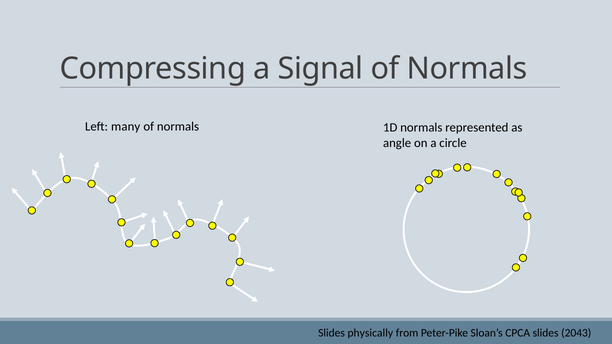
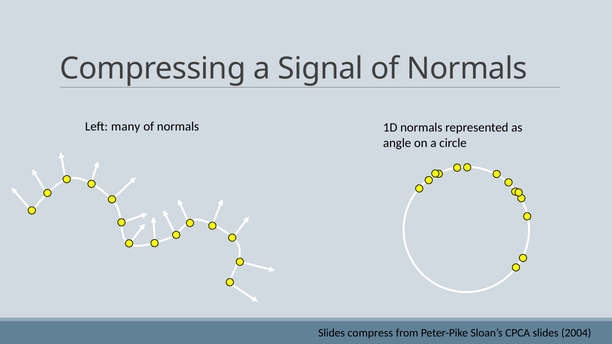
physically: physically -> compress
2043: 2043 -> 2004
